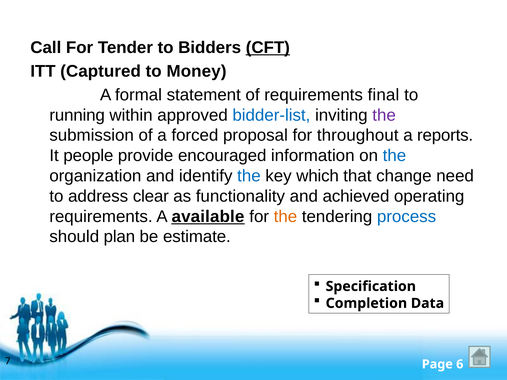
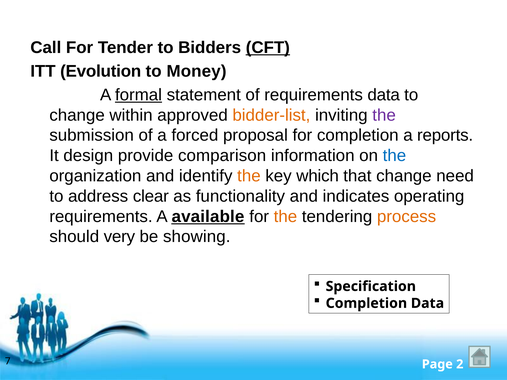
Captured: Captured -> Evolution
formal underline: none -> present
requirements final: final -> data
running at (77, 115): running -> change
bidder-list colour: blue -> orange
for throughout: throughout -> completion
people: people -> design
encouraged: encouraged -> comparison
the at (249, 176) colour: blue -> orange
achieved: achieved -> indicates
process colour: blue -> orange
plan: plan -> very
estimate: estimate -> showing
6: 6 -> 2
